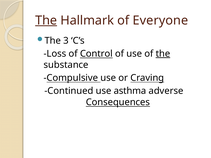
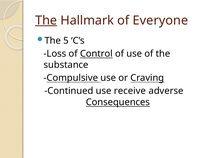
3: 3 -> 5
the at (163, 54) underline: present -> none
asthma: asthma -> receive
